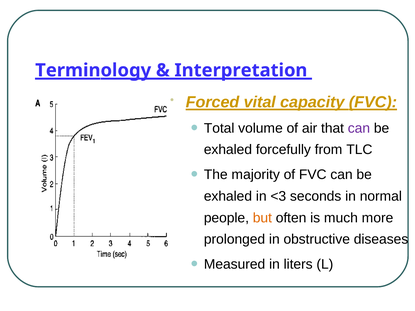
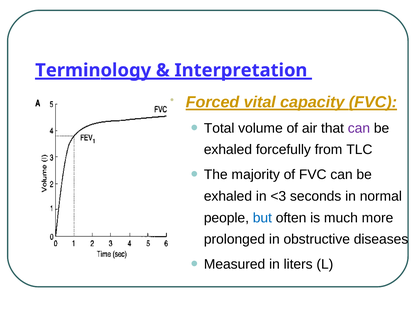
but colour: orange -> blue
